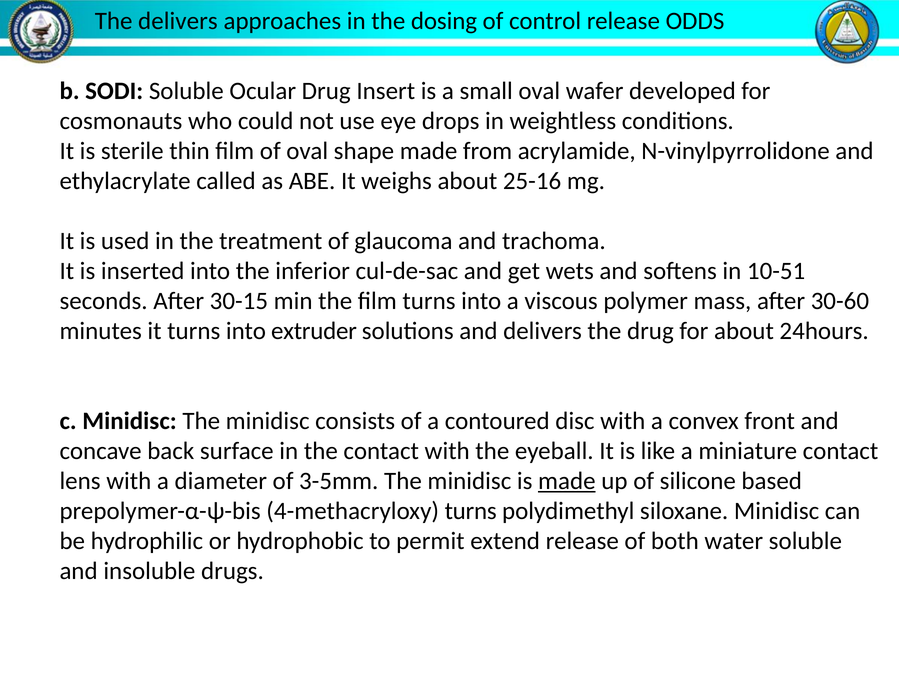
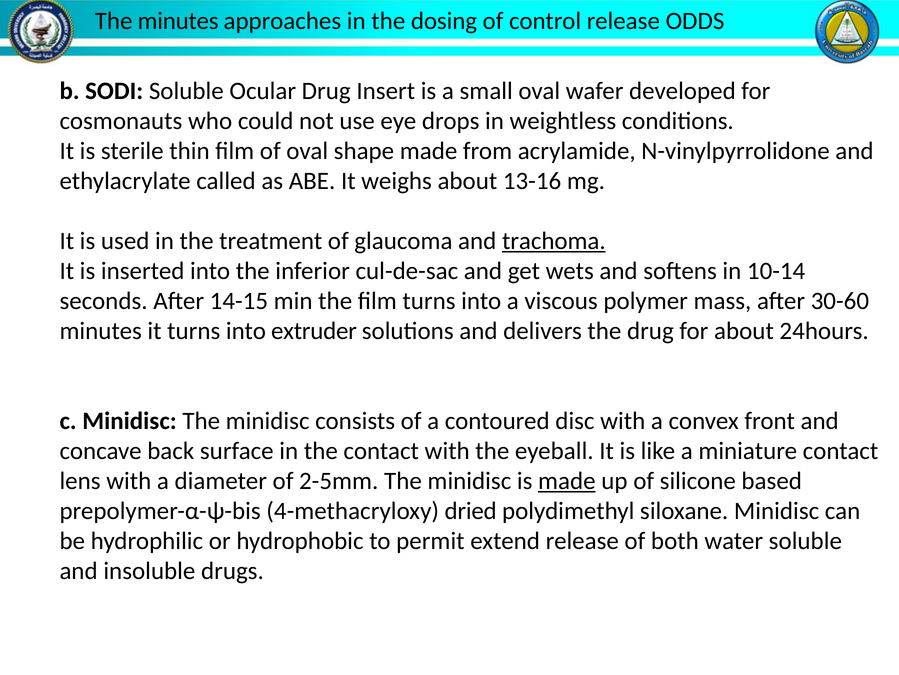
The delivers: delivers -> minutes
25-16: 25-16 -> 13-16
trachoma underline: none -> present
10-51: 10-51 -> 10-14
30-15: 30-15 -> 14-15
3-5mm: 3-5mm -> 2-5mm
4-methacryloxy turns: turns -> dried
